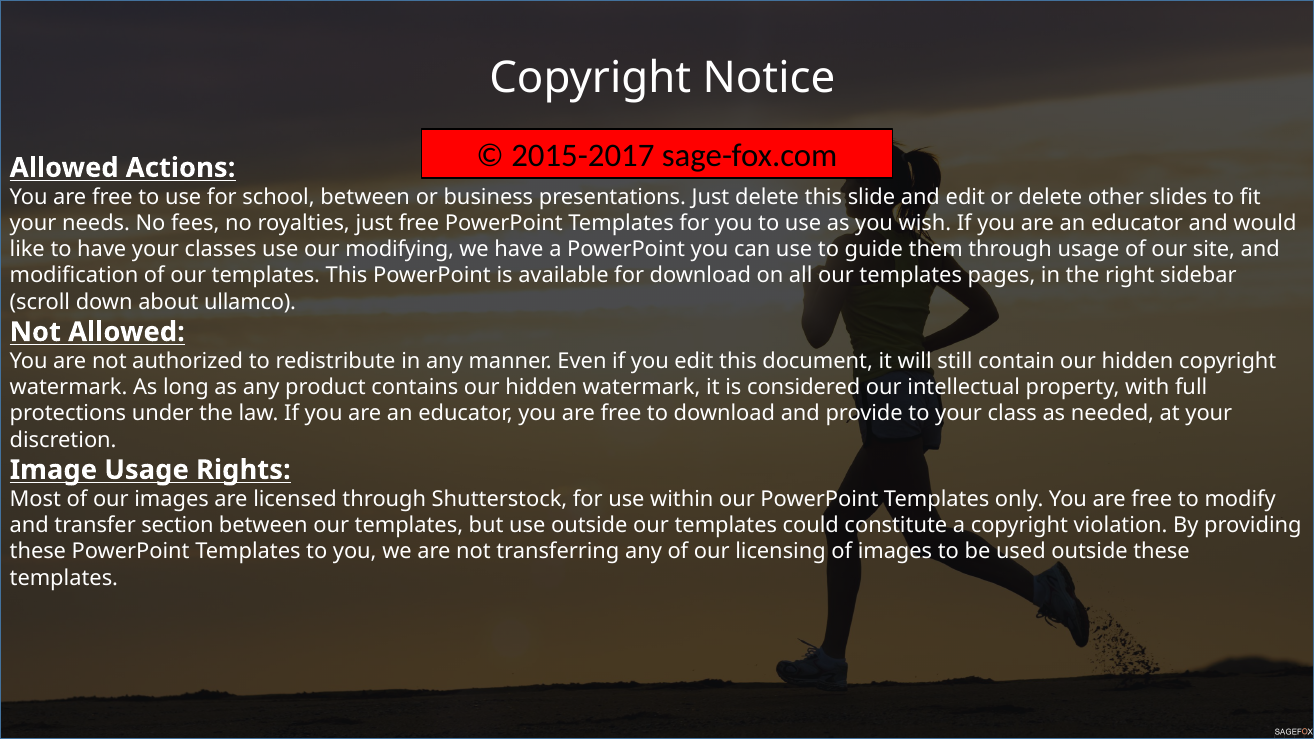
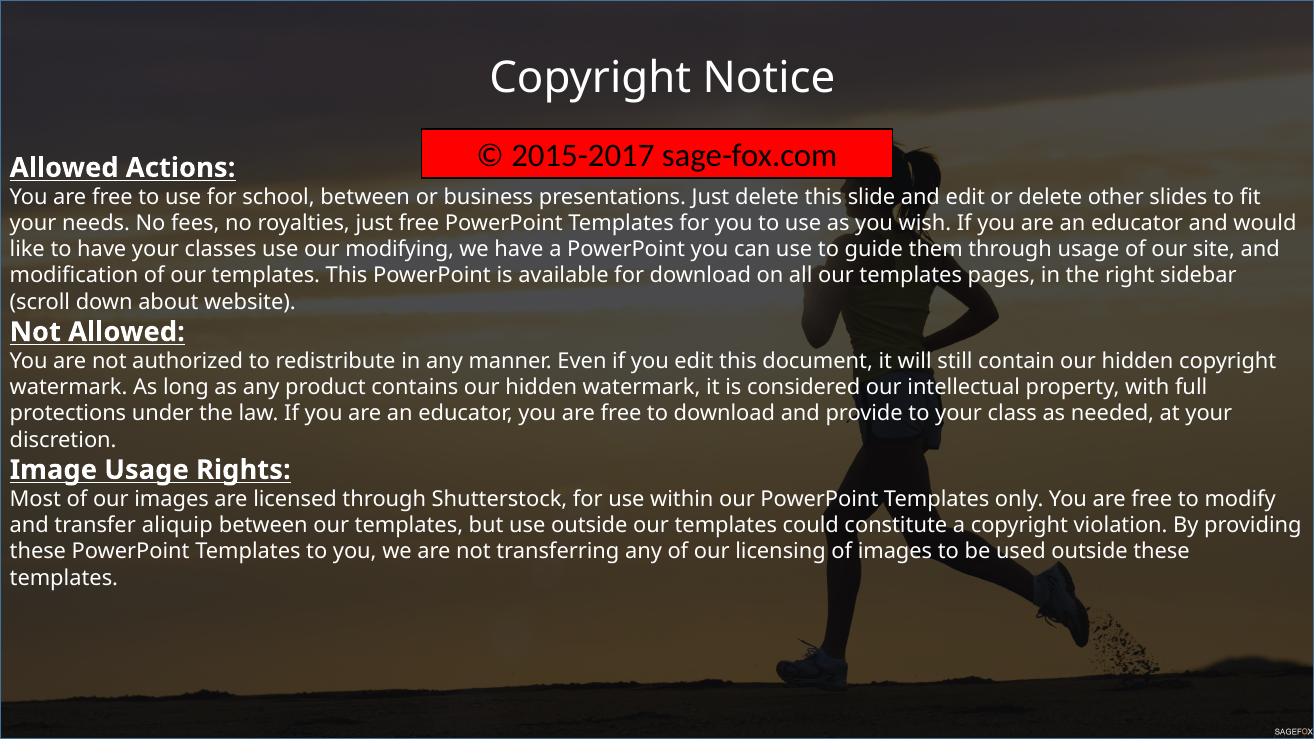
ullamco: ullamco -> website
section: section -> aliquip
